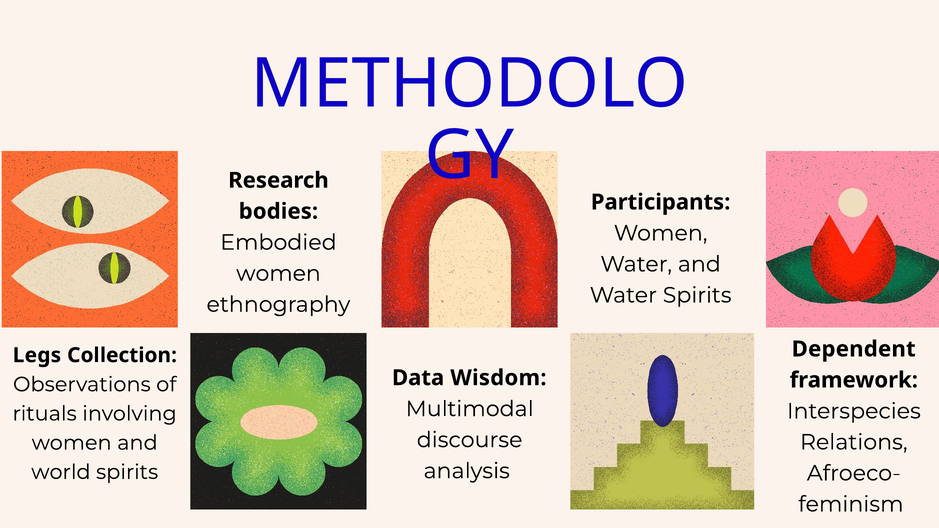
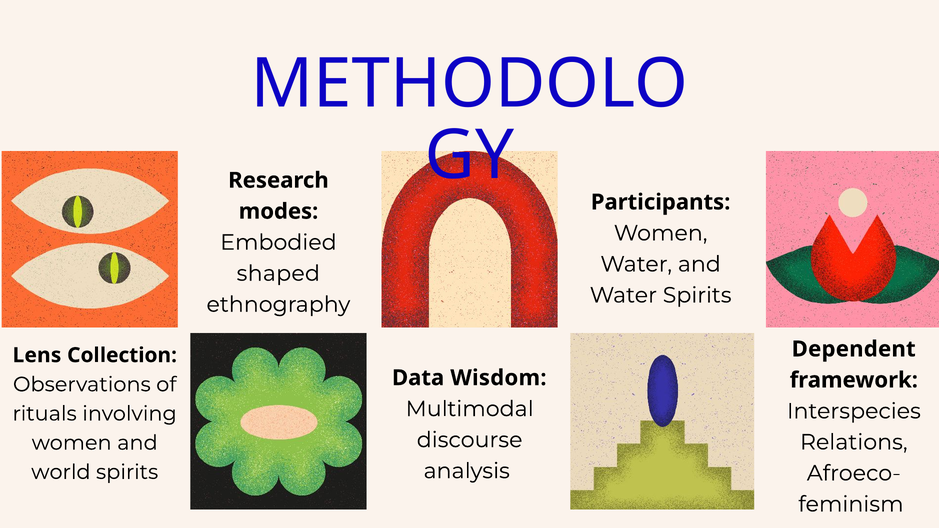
bodies: bodies -> modes
women at (278, 274): women -> shaped
Legs: Legs -> Lens
